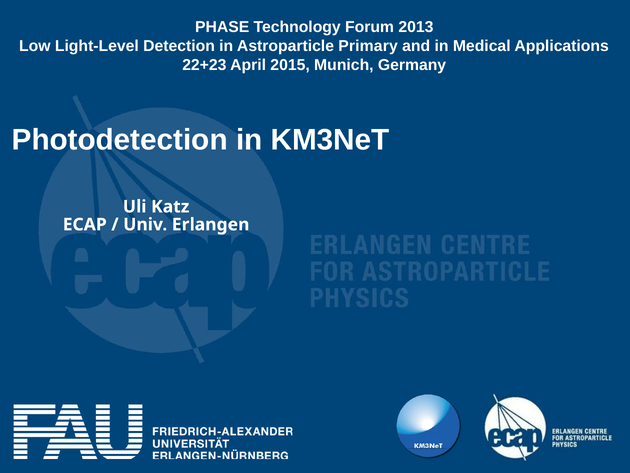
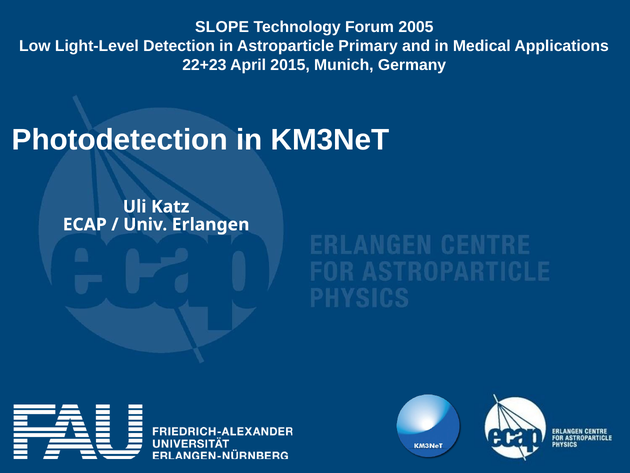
PHASE: PHASE -> SLOPE
2013: 2013 -> 2005
